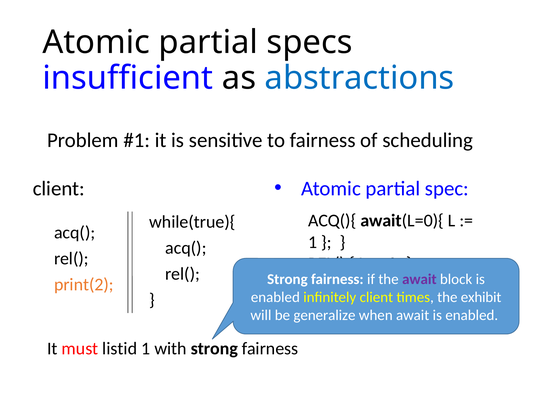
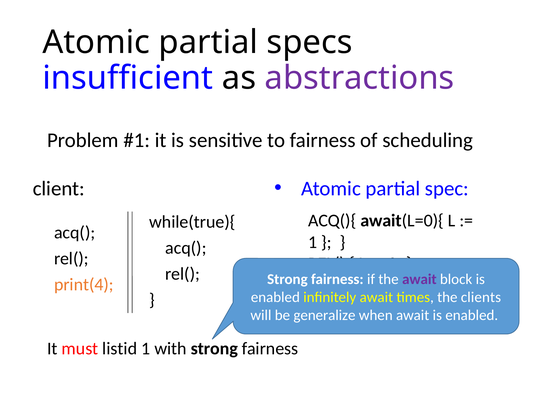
abstractions colour: blue -> purple
print(2: print(2 -> print(4
infinitely client: client -> await
exhibit: exhibit -> clients
